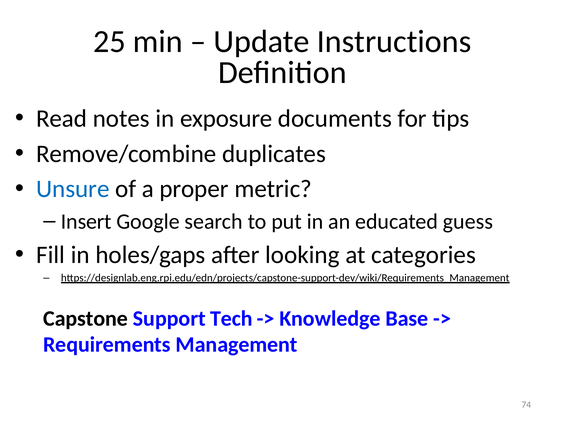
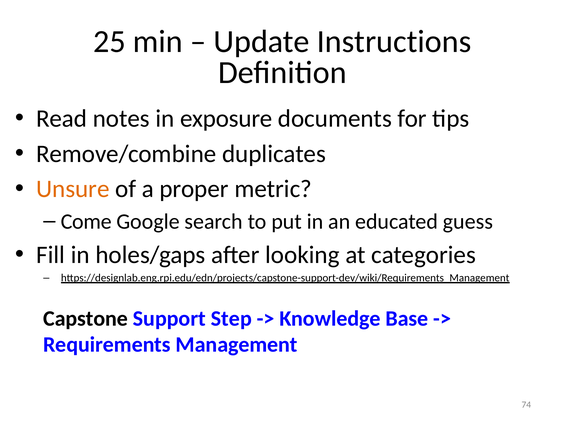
Unsure colour: blue -> orange
Insert: Insert -> Come
Tech: Tech -> Step
